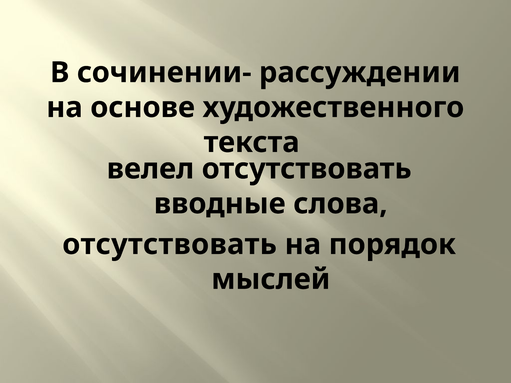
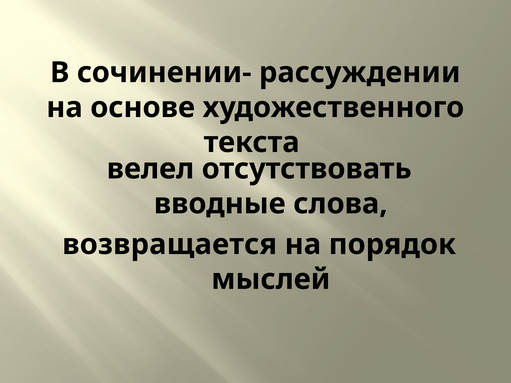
отсутствовать at (170, 245): отсутствовать -> возвращается
